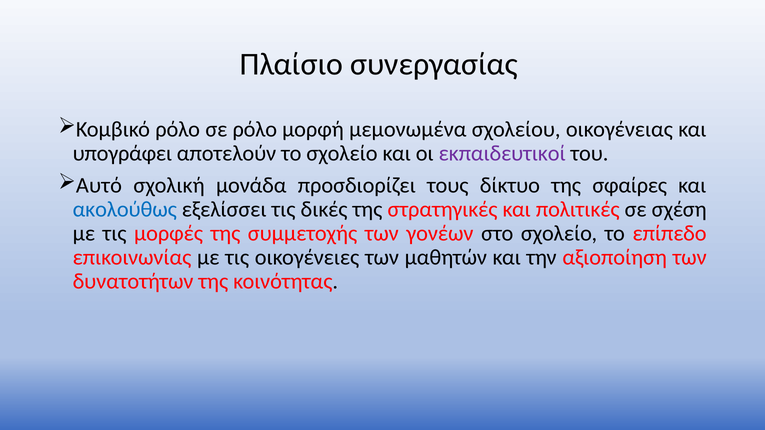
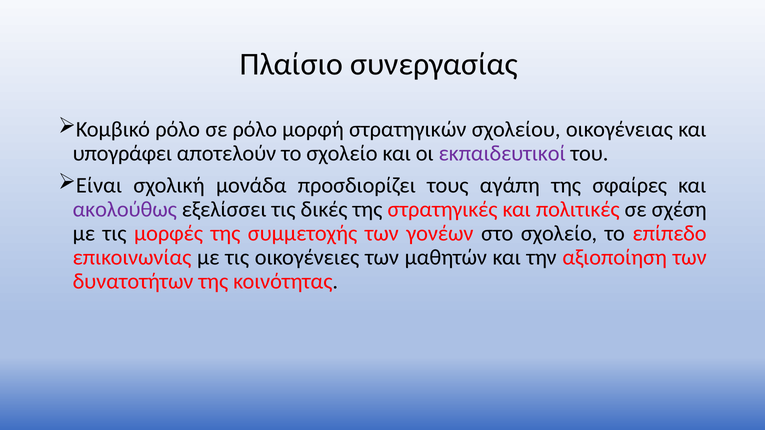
μεμονωμένα: μεμονωμένα -> στρατηγικών
Αυτό: Αυτό -> Είναι
δίκτυο: δίκτυο -> αγάπη
ακολούθως colour: blue -> purple
